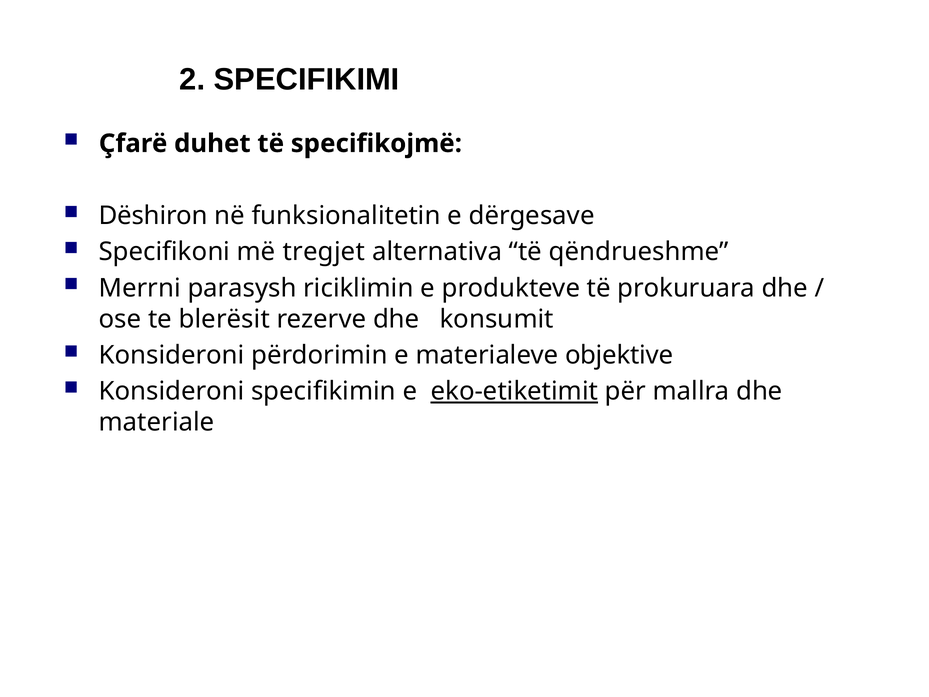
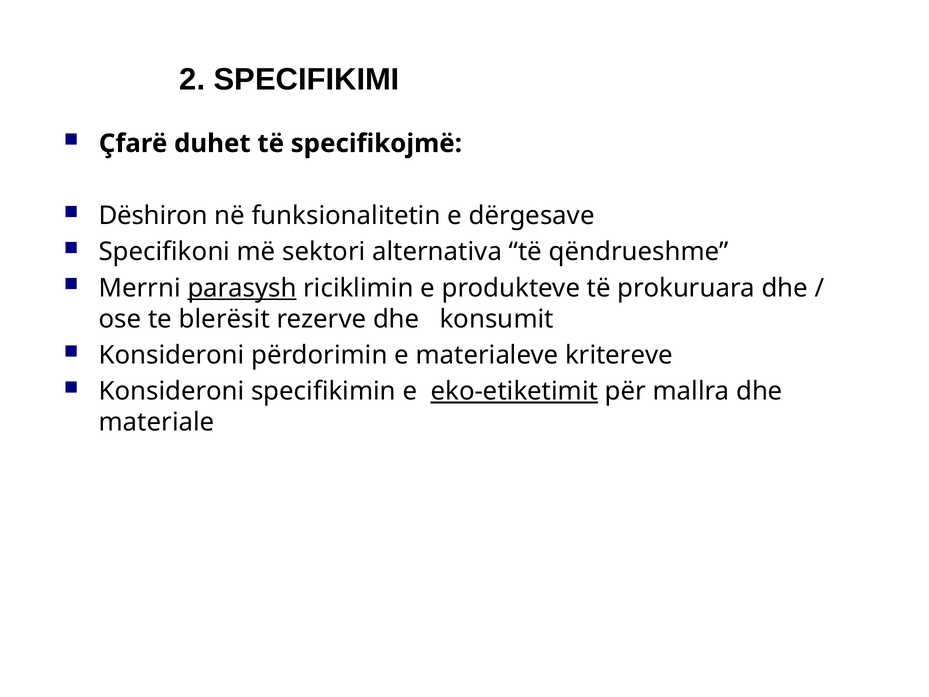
tregjet: tregjet -> sektori
parasysh underline: none -> present
objektive: objektive -> kritereve
